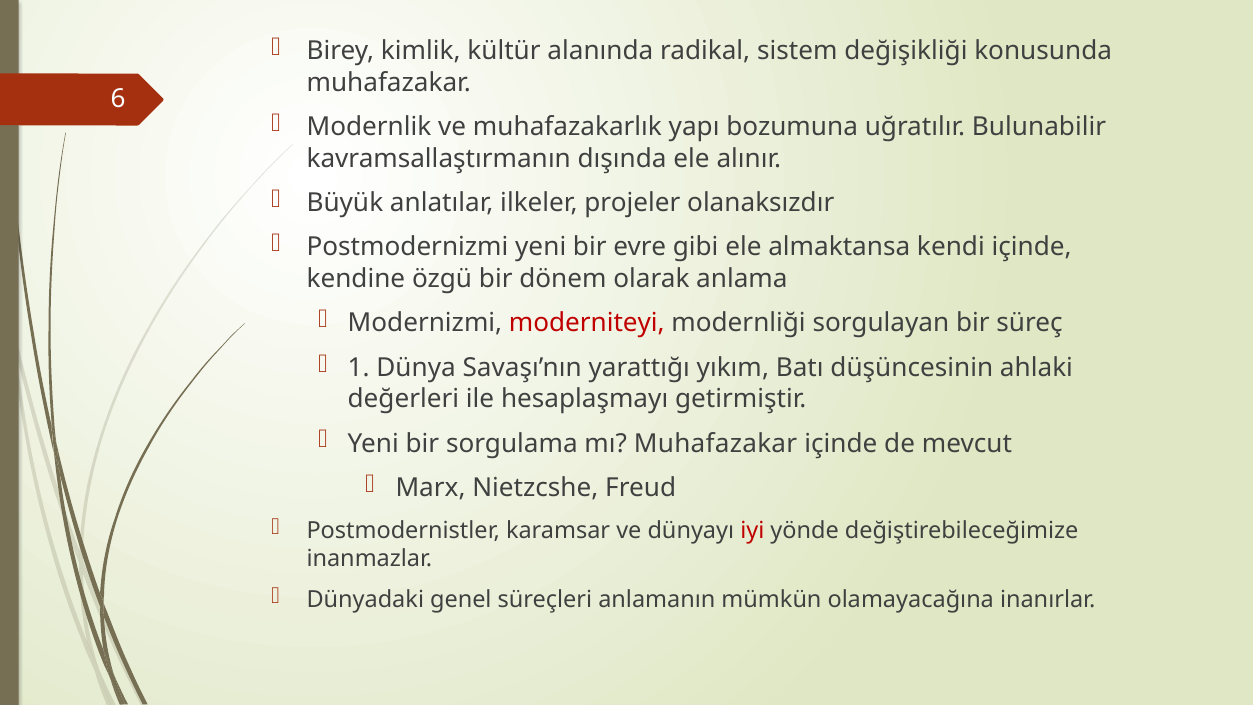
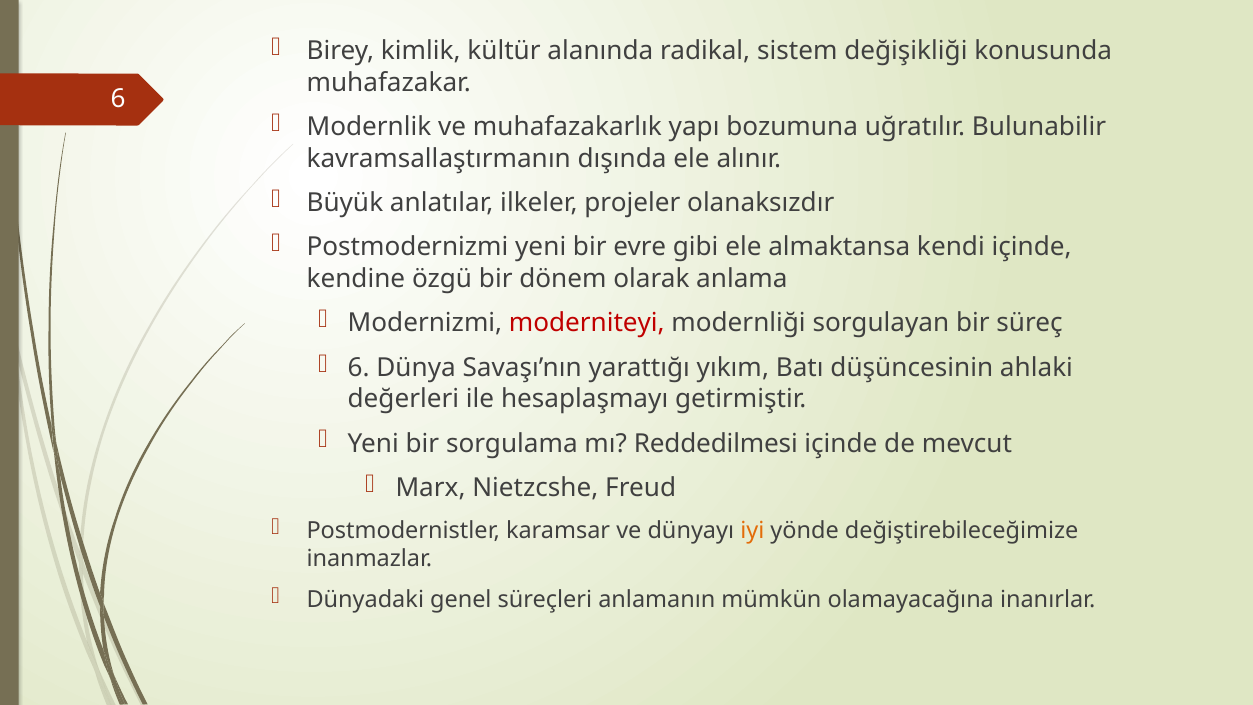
1 at (359, 368): 1 -> 6
mı Muhafazakar: Muhafazakar -> Reddedilmesi
iyi colour: red -> orange
